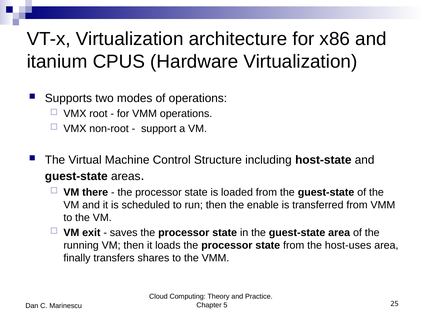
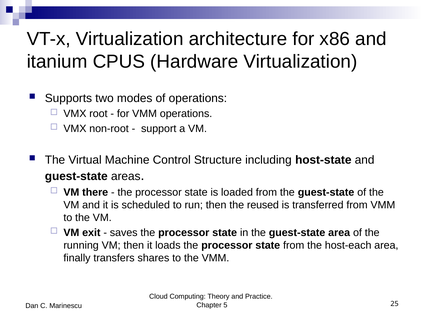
enable: enable -> reused
host-uses: host-uses -> host-each
